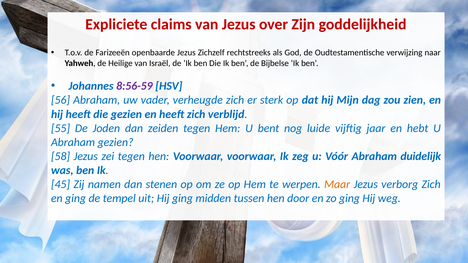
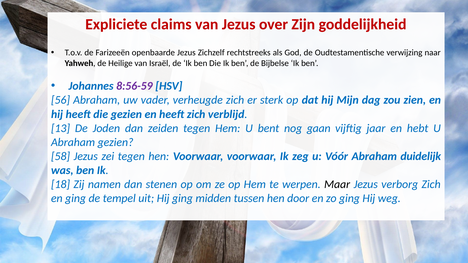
55: 55 -> 13
luide: luide -> gaan
45: 45 -> 18
Maar colour: orange -> black
